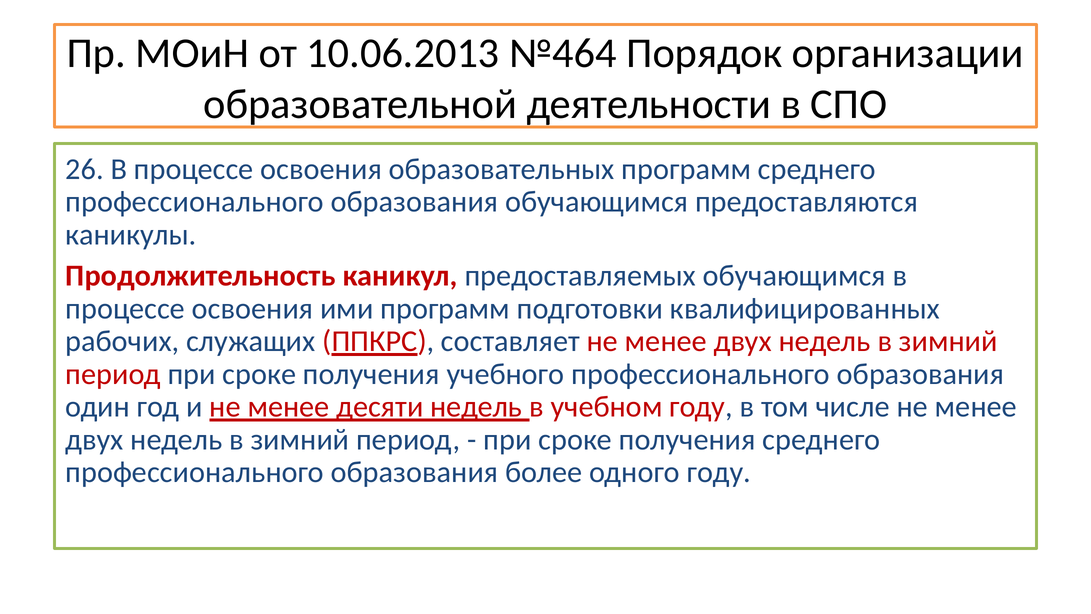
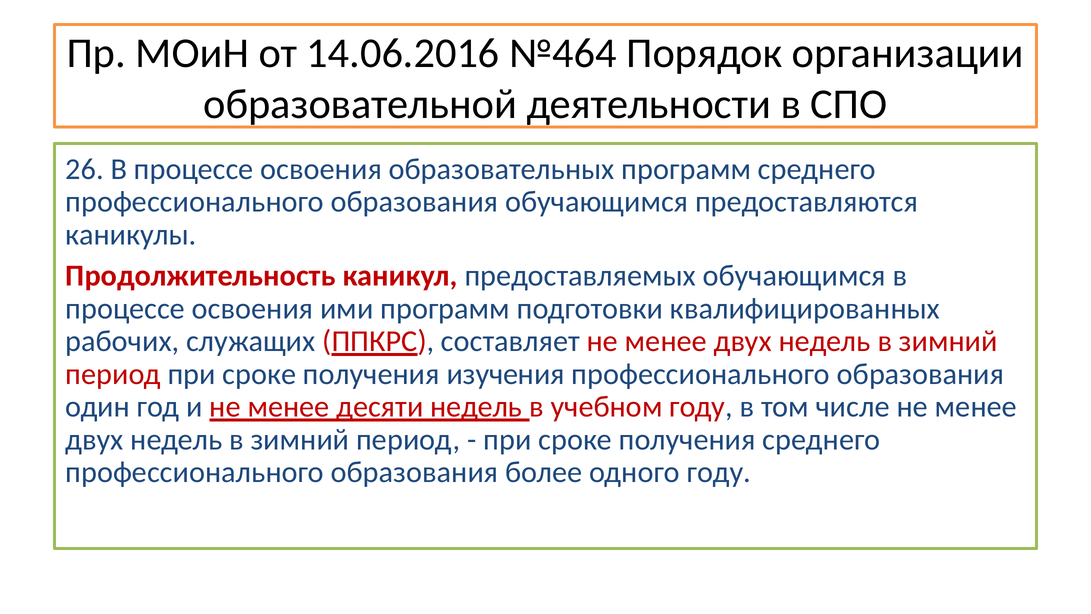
10.06.2013: 10.06.2013 -> 14.06.2016
учебного: учебного -> изучения
